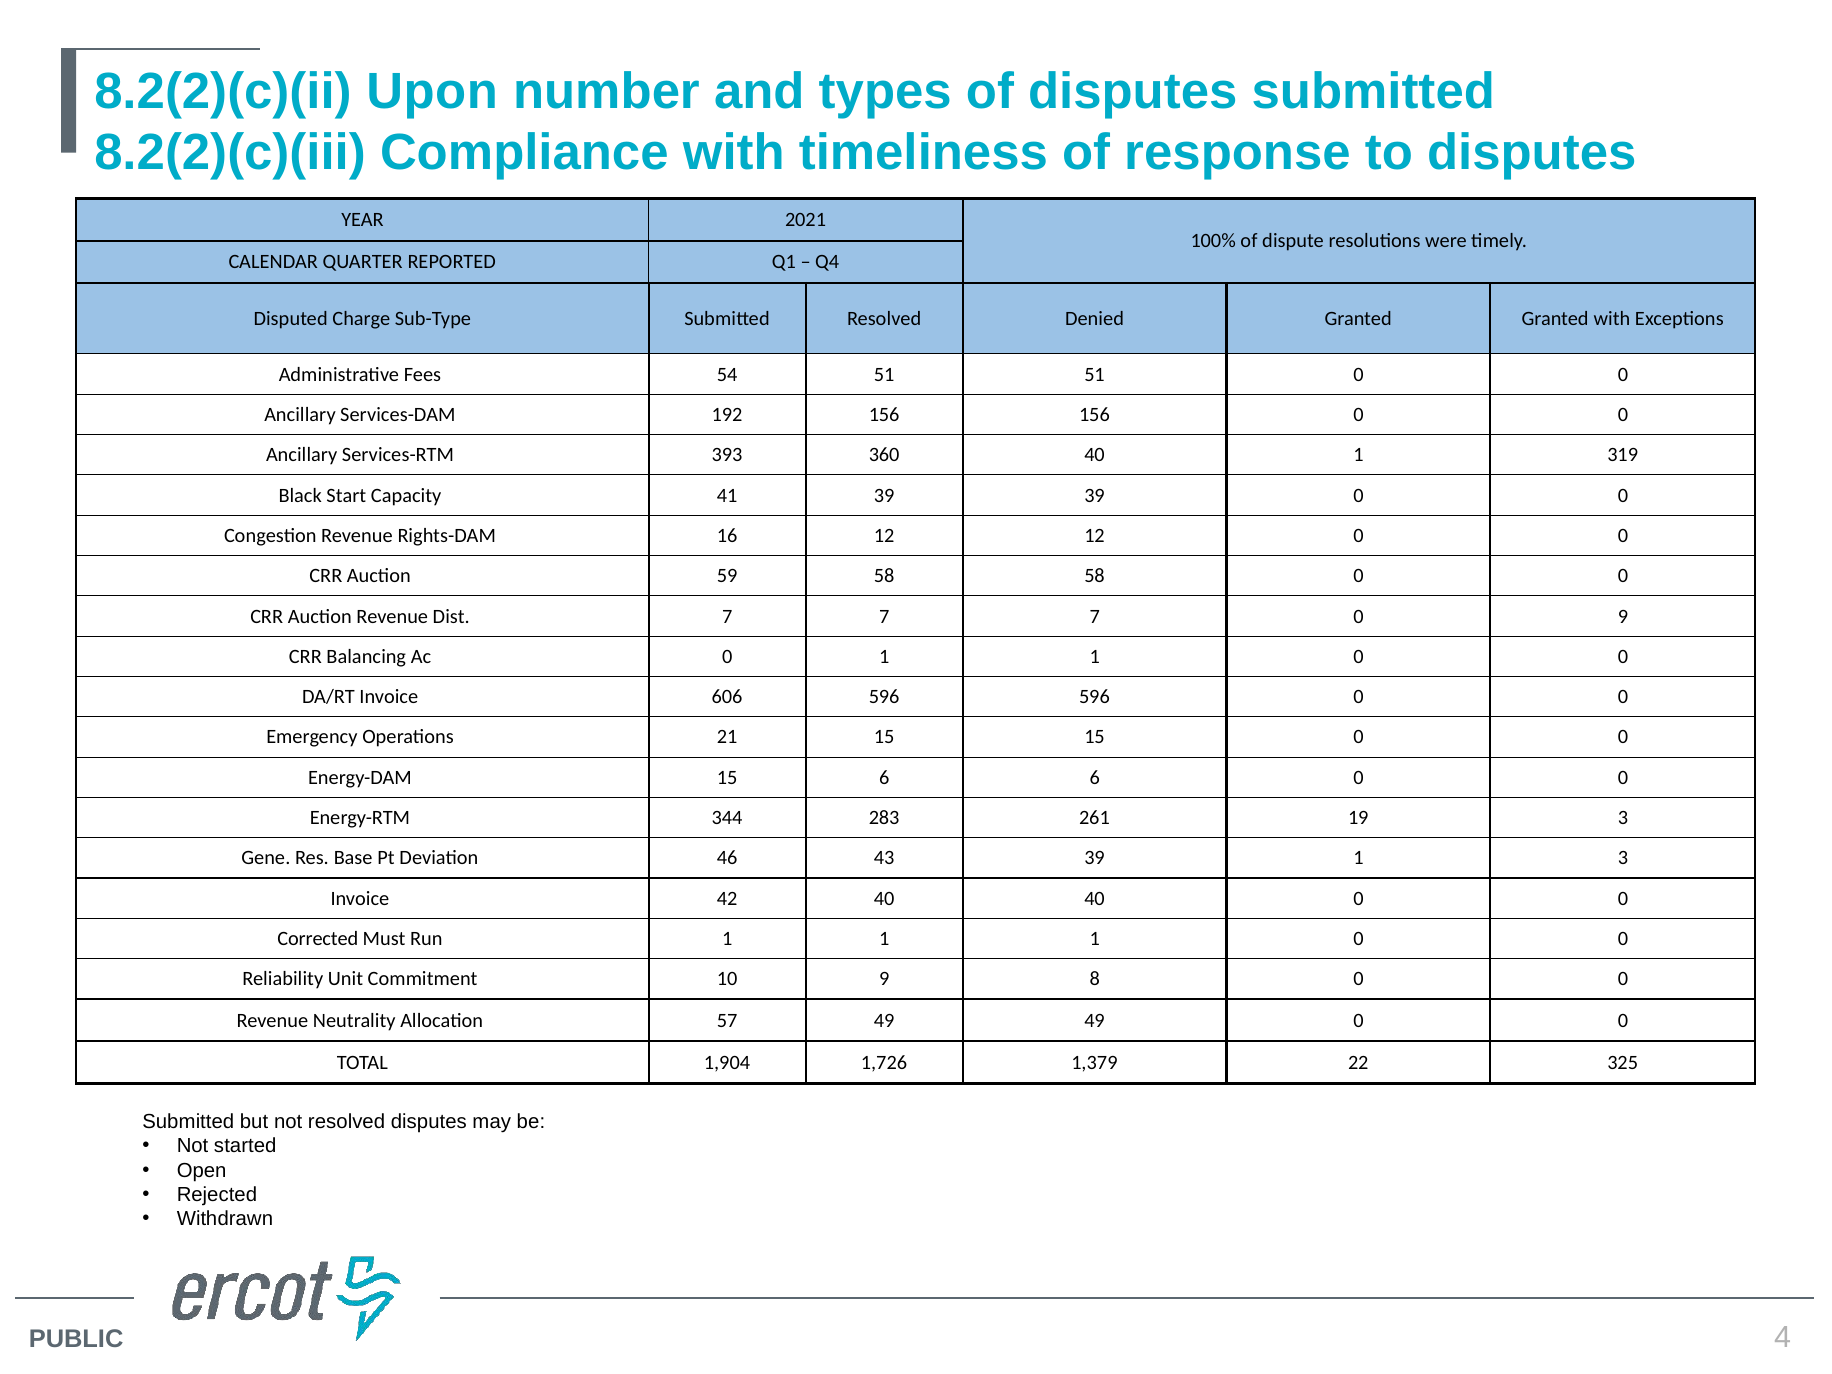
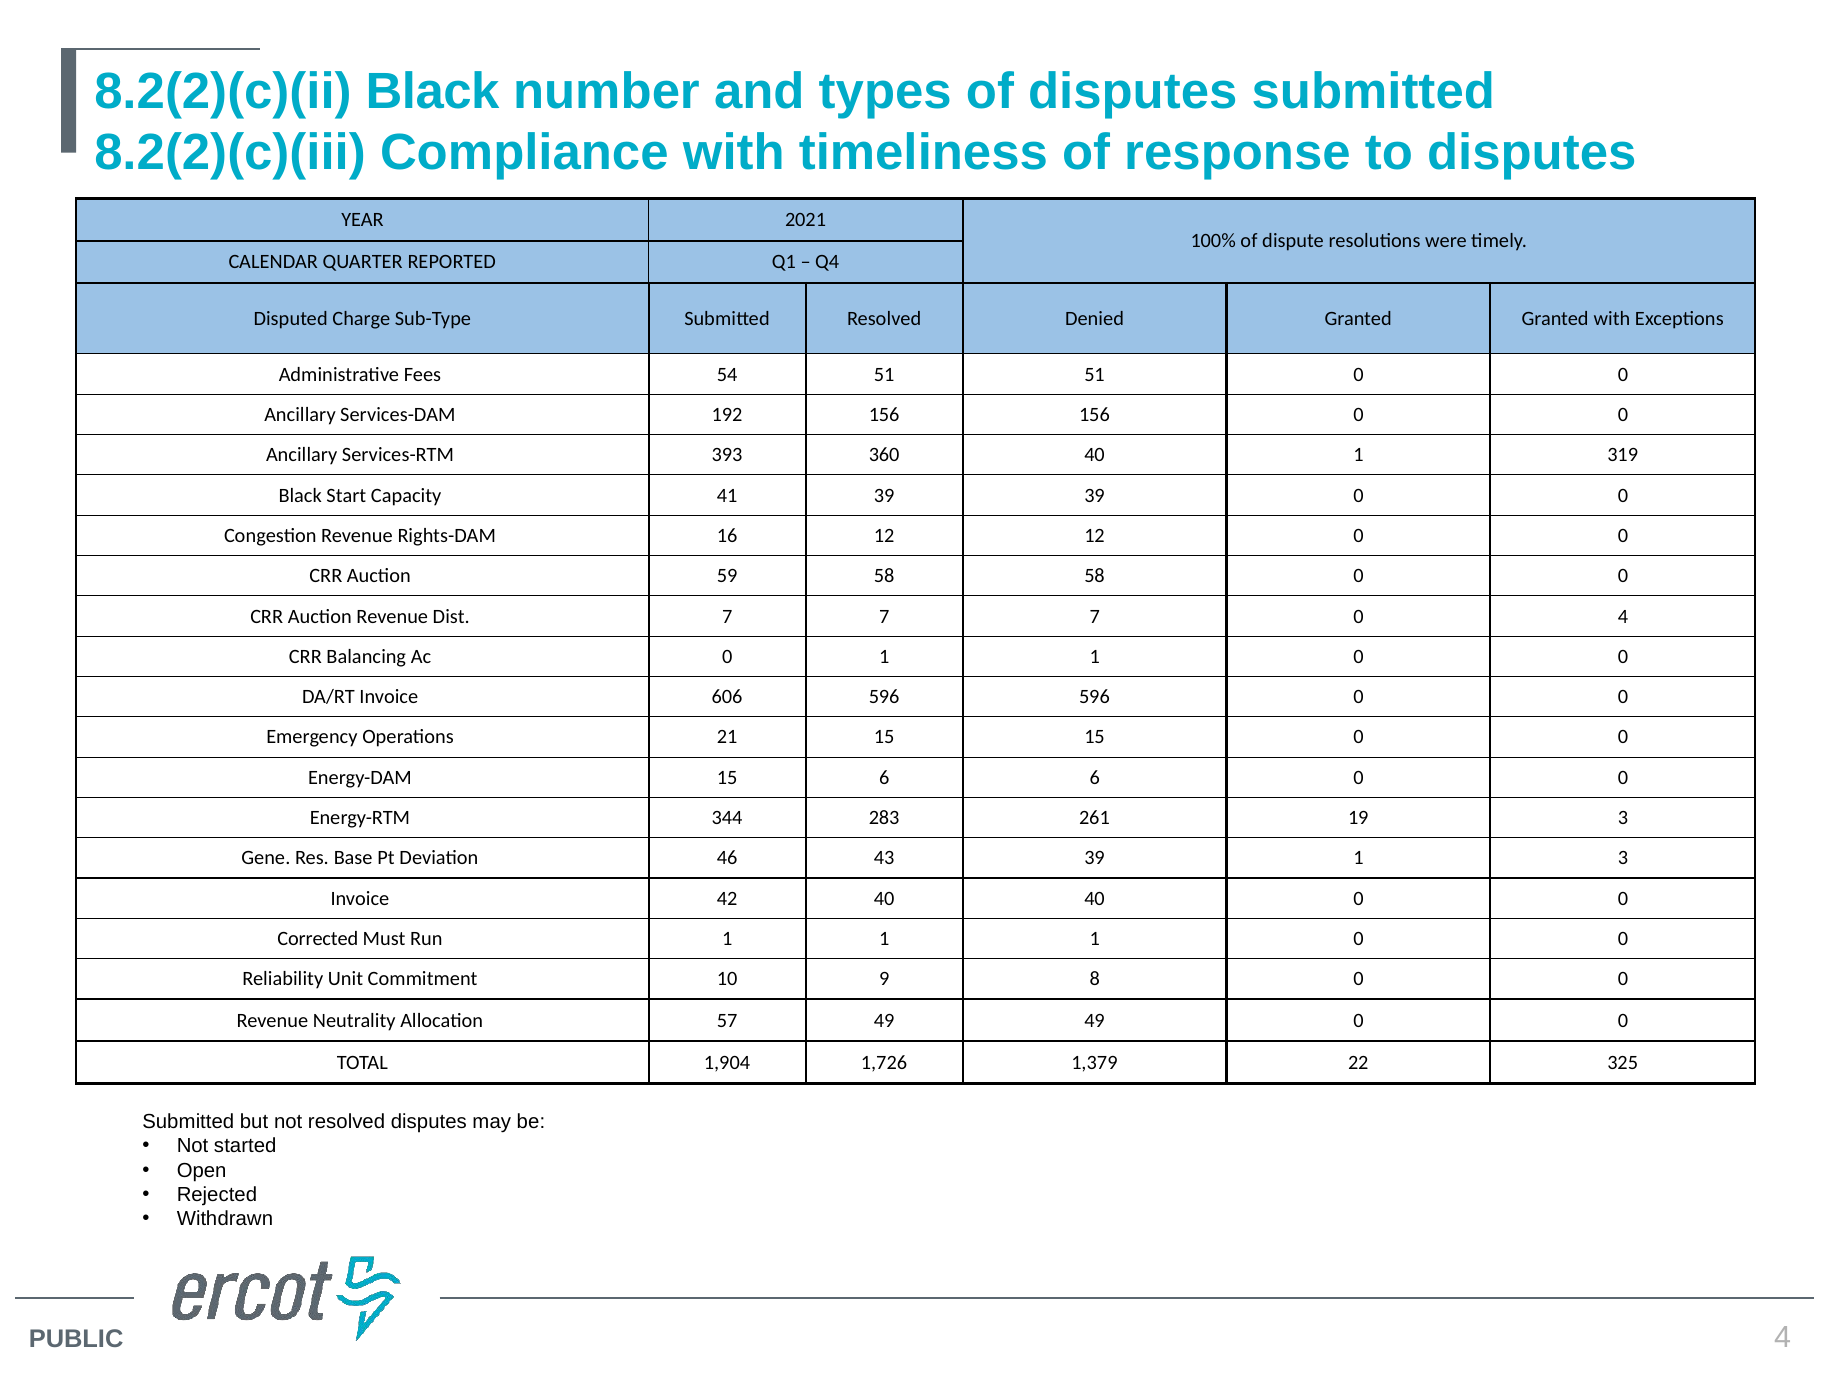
8.2(2)(c)(ii Upon: Upon -> Black
0 9: 9 -> 4
